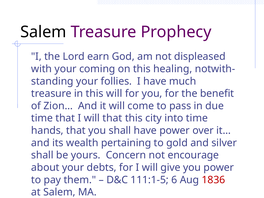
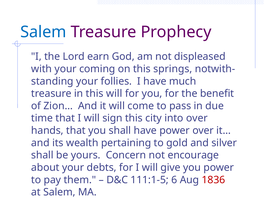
Salem at (43, 32) colour: black -> blue
healing: healing -> springs
will that: that -> sign
into time: time -> over
